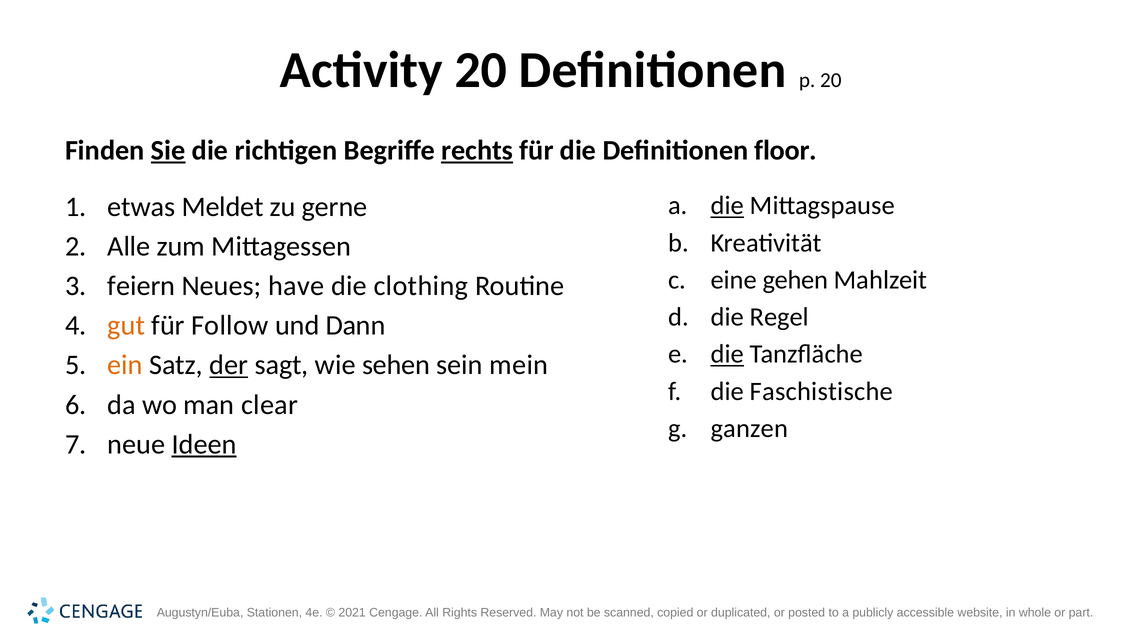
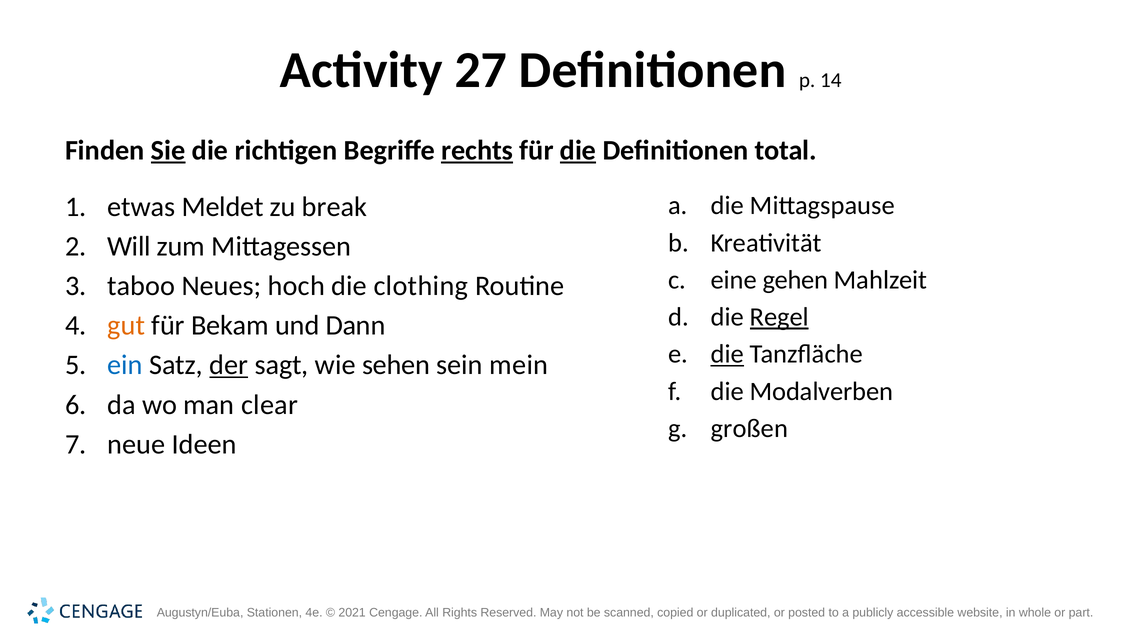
Activity 20: 20 -> 27
p 20: 20 -> 14
die at (578, 150) underline: none -> present
floor: floor -> total
die at (727, 206) underline: present -> none
gerne: gerne -> break
Alle: Alle -> Will
feiern: feiern -> taboo
have: have -> hoch
Regel underline: none -> present
Follow: Follow -> Bekam
ein colour: orange -> blue
Faschistische: Faschistische -> Modalverben
ganzen: ganzen -> großen
Ideen underline: present -> none
